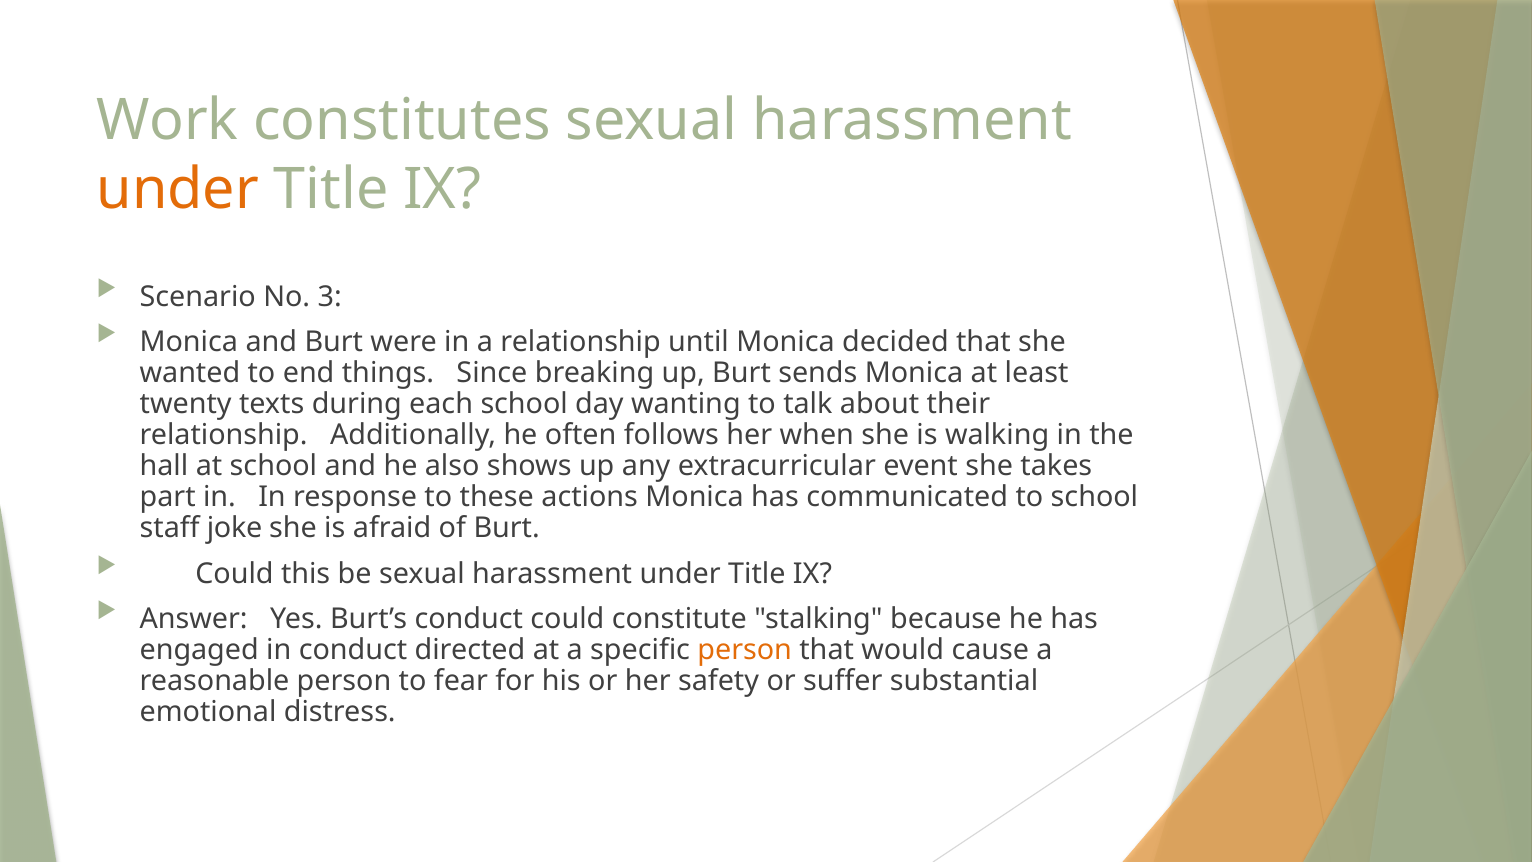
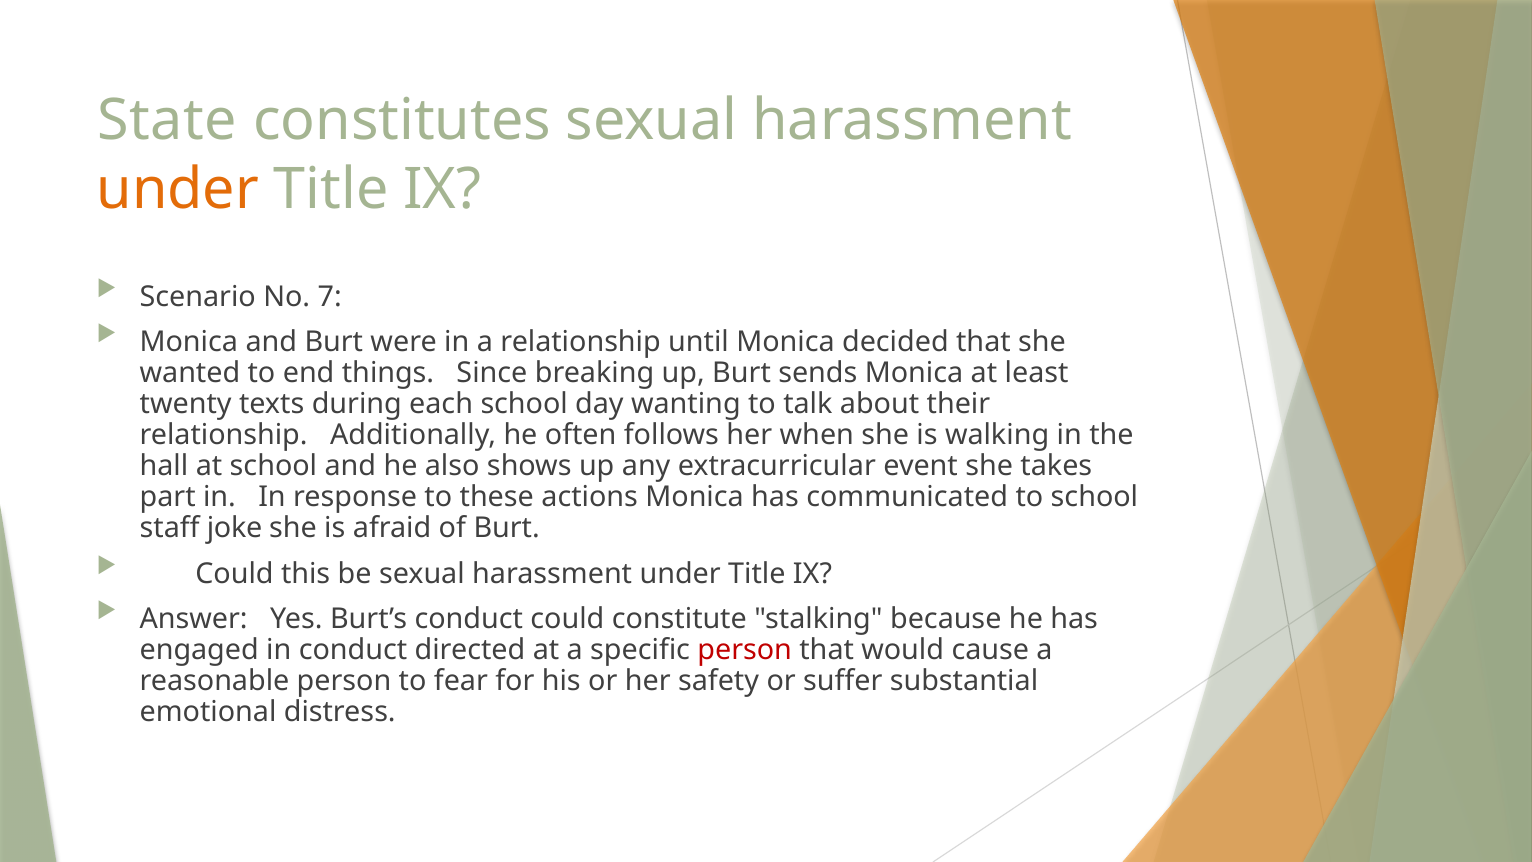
Work: Work -> State
3: 3 -> 7
person at (745, 650) colour: orange -> red
